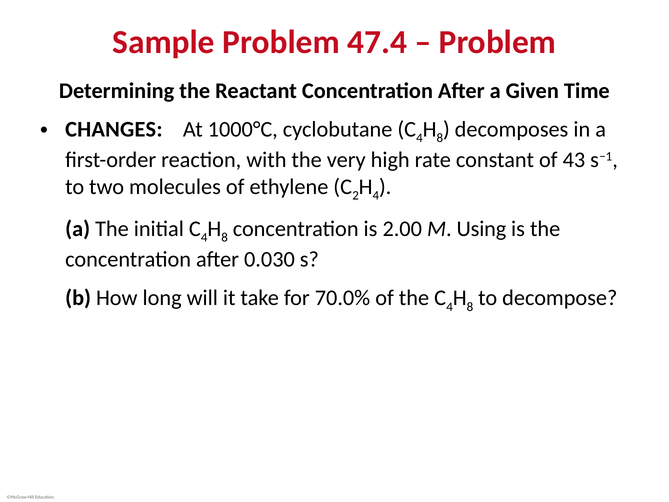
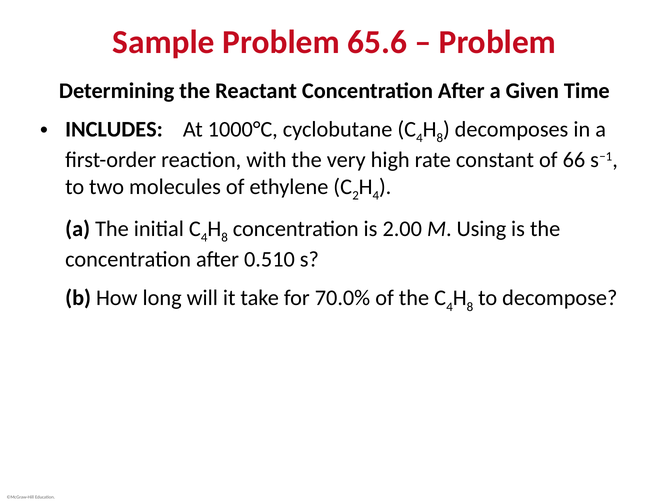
47.4: 47.4 -> 65.6
CHANGES: CHANGES -> INCLUDES
43: 43 -> 66
0.030: 0.030 -> 0.510
